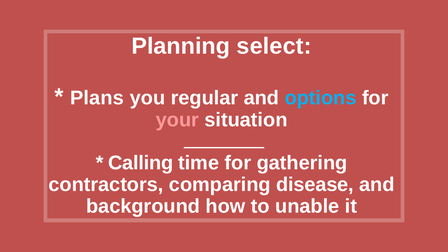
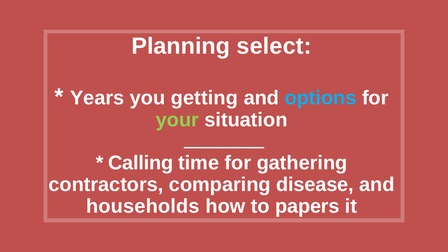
Plans: Plans -> Years
regular: regular -> getting
your colour: pink -> light green
background: background -> households
unable: unable -> papers
